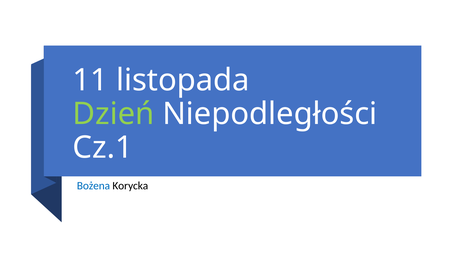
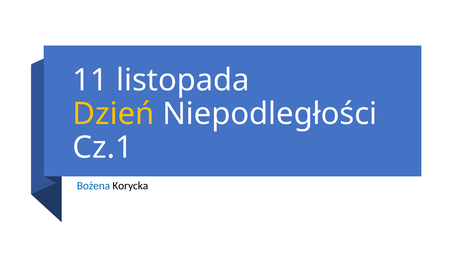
Dzień colour: light green -> yellow
